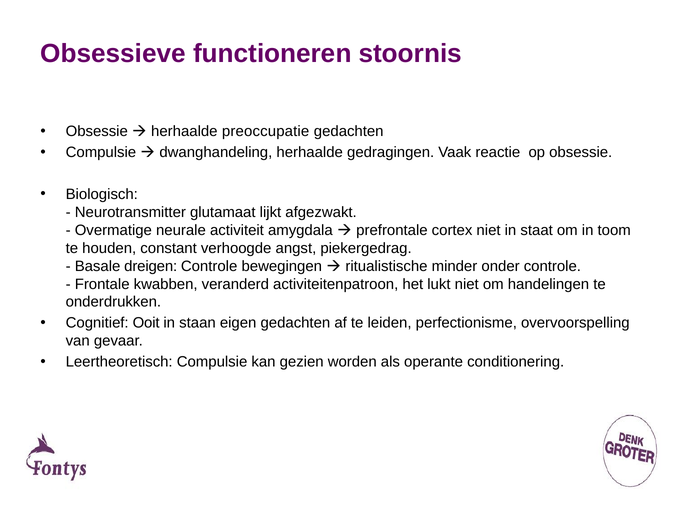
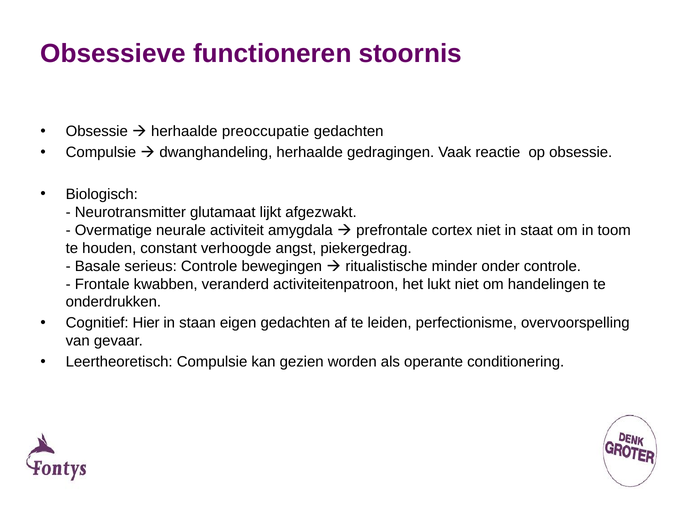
dreigen: dreigen -> serieus
Ooit: Ooit -> Hier
